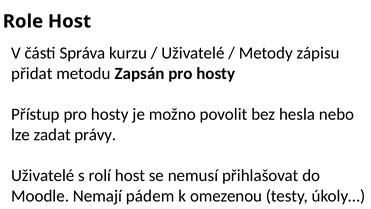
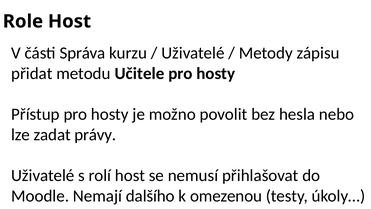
Zapsán: Zapsán -> Učitele
pádem: pádem -> dalšího
